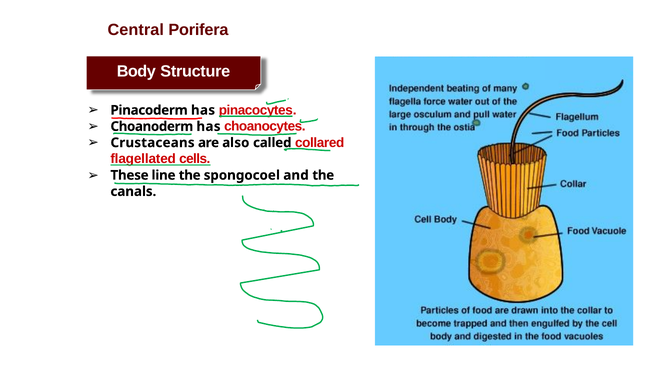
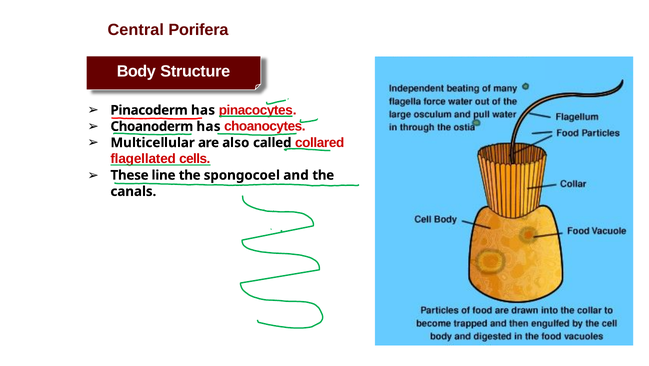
Crustaceans: Crustaceans -> Multicellular
